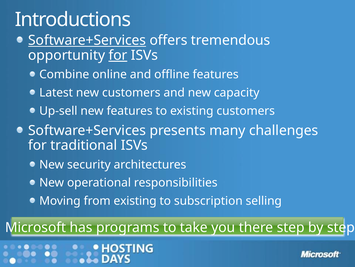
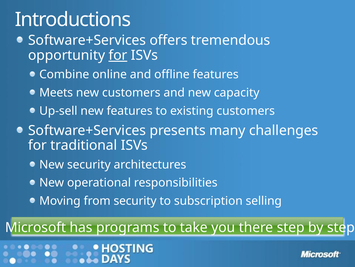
Software+Services at (87, 40) underline: present -> none
Latest: Latest -> Meets
from existing: existing -> security
